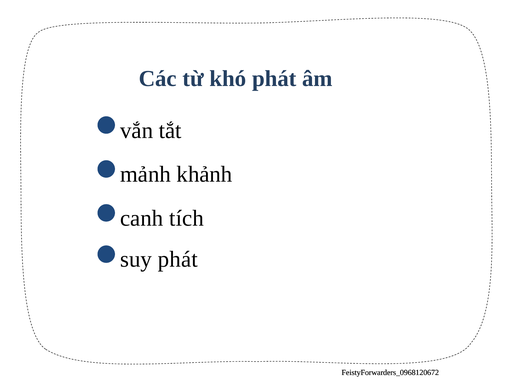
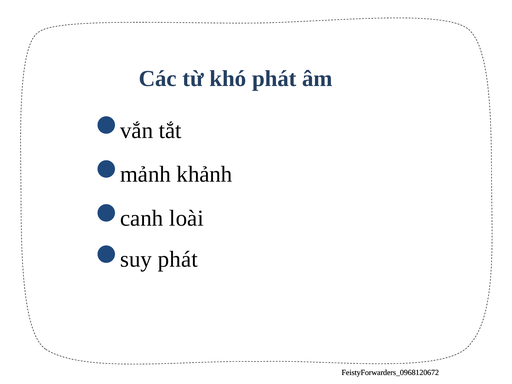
tích: tích -> loài
